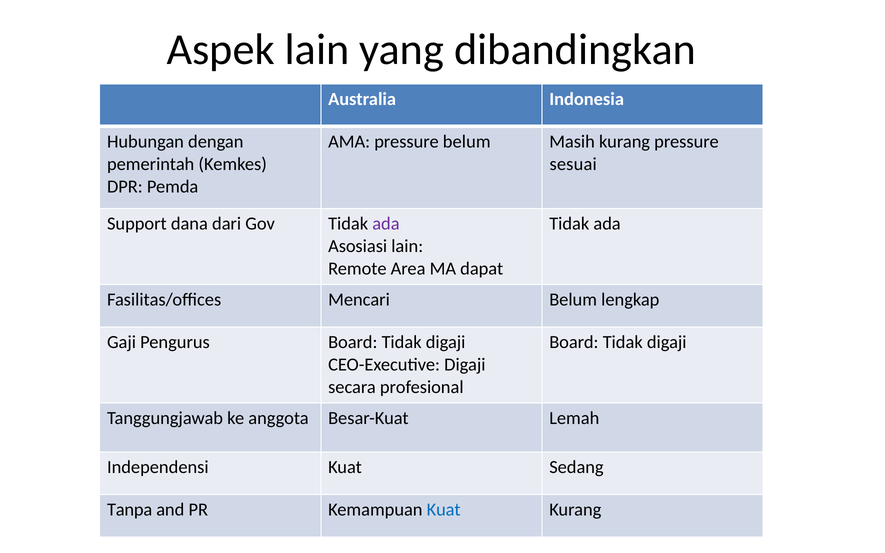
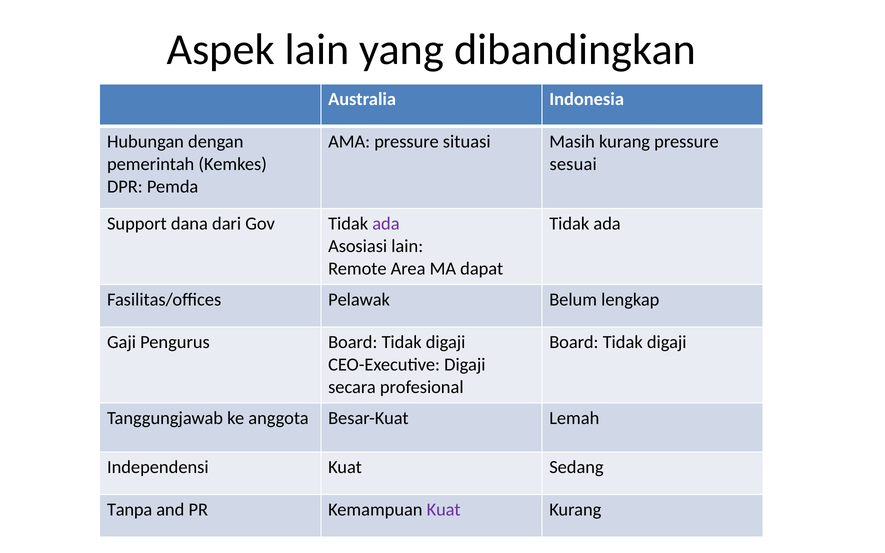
pressure belum: belum -> situasi
Mencari: Mencari -> Pelawak
Kuat at (444, 510) colour: blue -> purple
